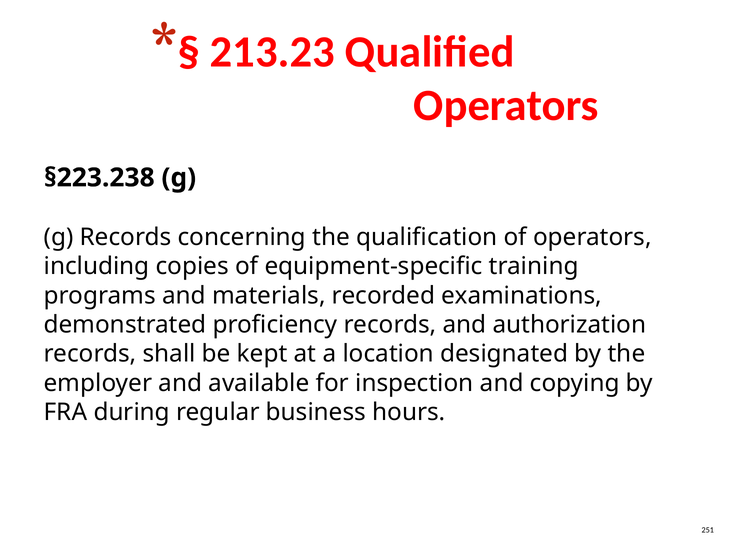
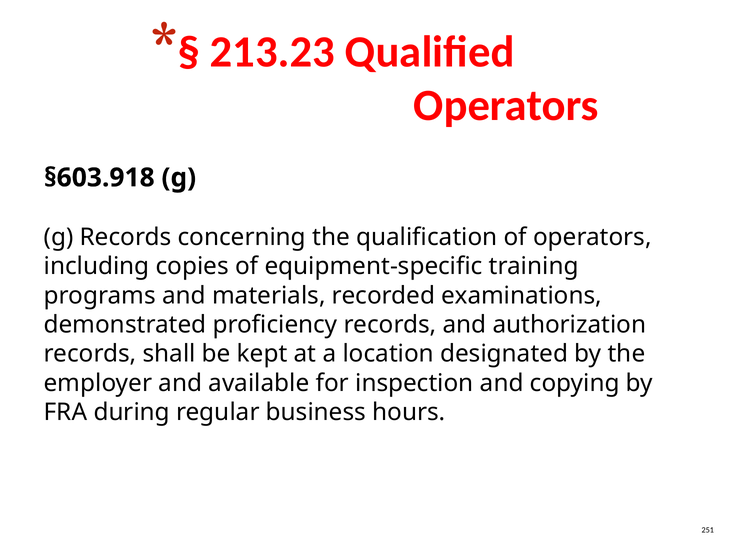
§223.238: §223.238 -> §603.918
